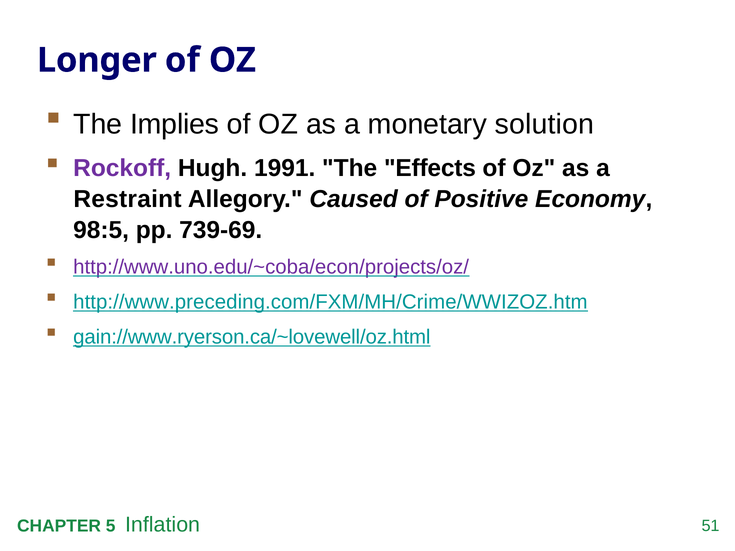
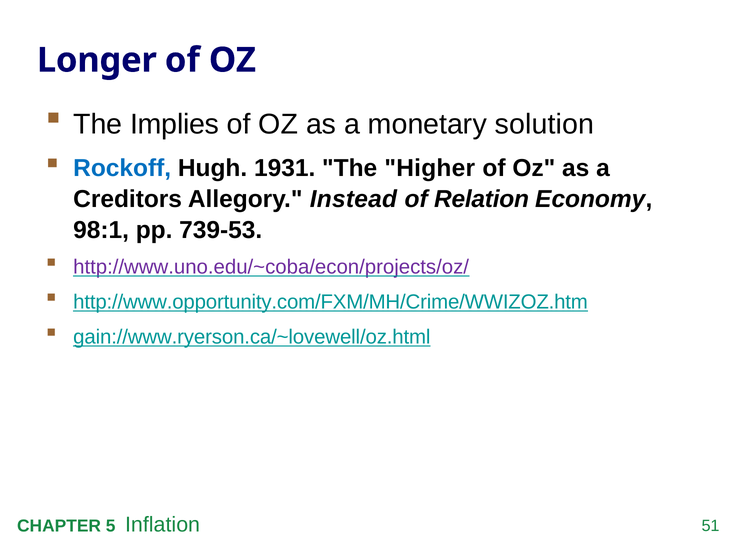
Rockoff colour: purple -> blue
1991: 1991 -> 1931
Effects: Effects -> Higher
Restraint: Restraint -> Creditors
Caused: Caused -> Instead
Positive: Positive -> Relation
98:5: 98:5 -> 98:1
739-69: 739-69 -> 739-53
http://www.preceding.com/FXM/MH/Crime/WWIZOZ.htm: http://www.preceding.com/FXM/MH/Crime/WWIZOZ.htm -> http://www.opportunity.com/FXM/MH/Crime/WWIZOZ.htm
